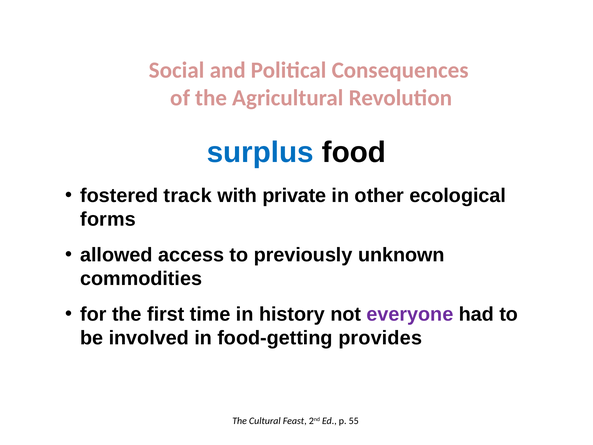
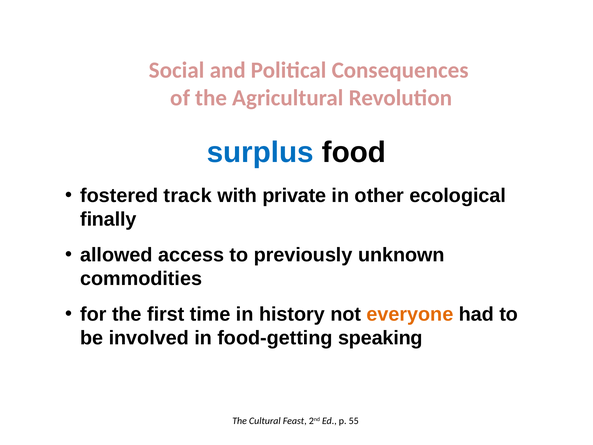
forms: forms -> finally
everyone colour: purple -> orange
provides: provides -> speaking
